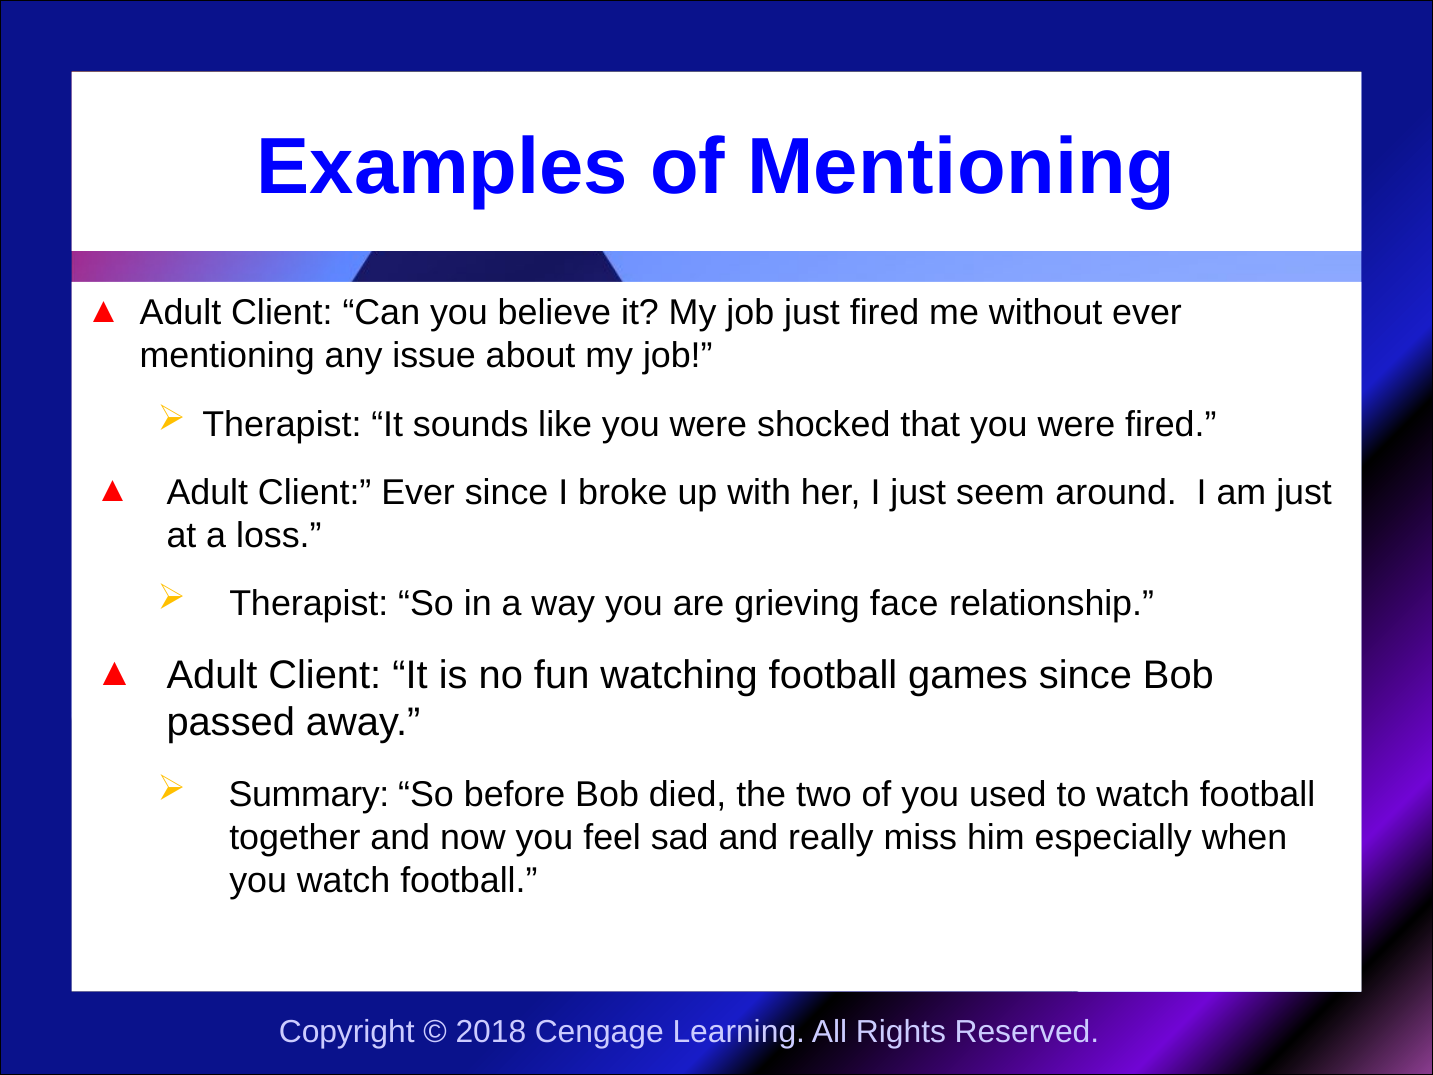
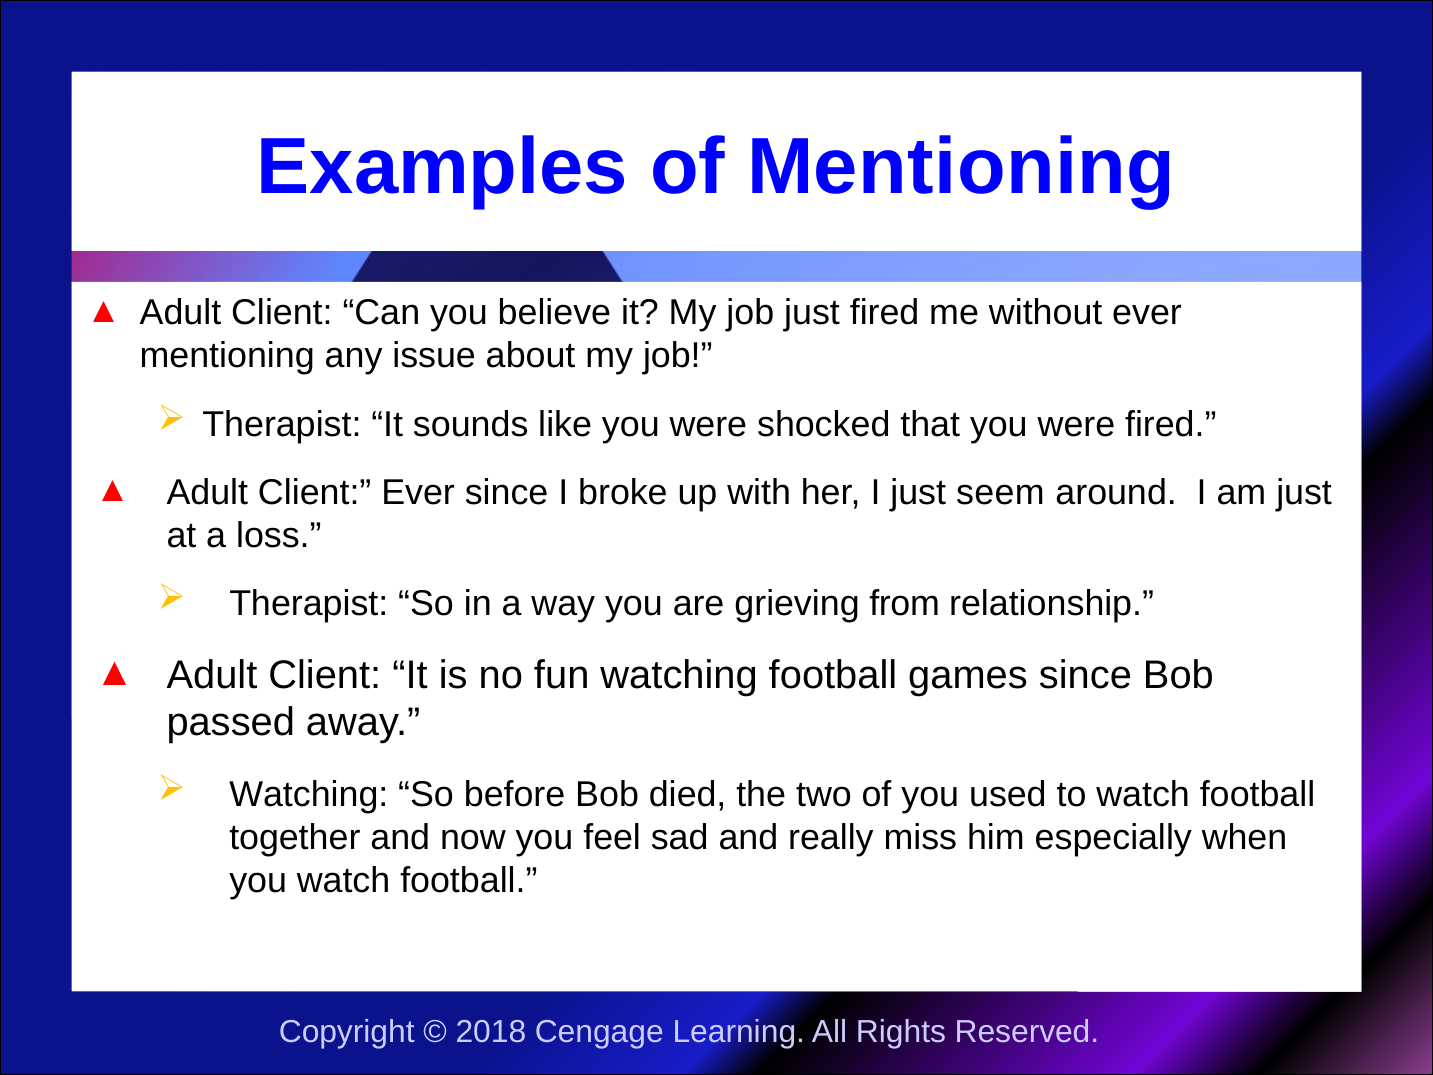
face: face -> from
Summary at (309, 795): Summary -> Watching
